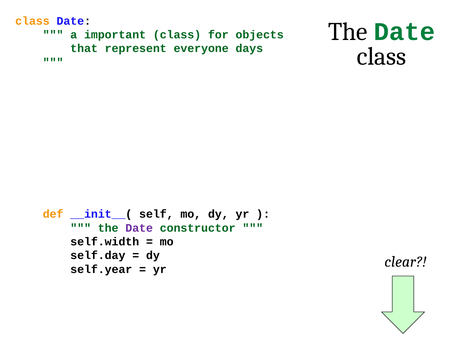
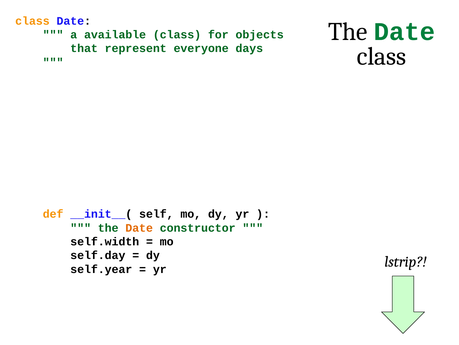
important: important -> available
Date at (139, 227) colour: purple -> orange
clear: clear -> lstrip
